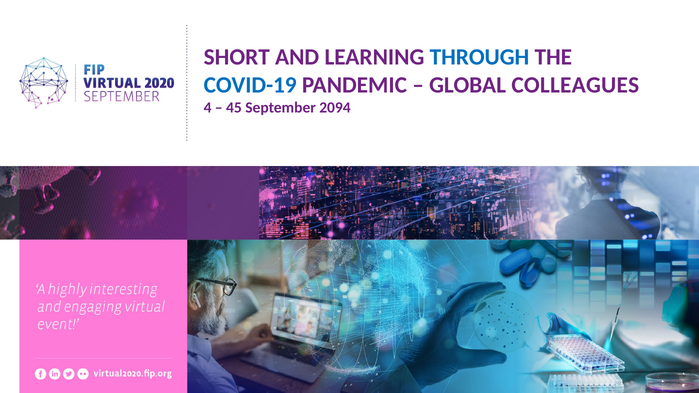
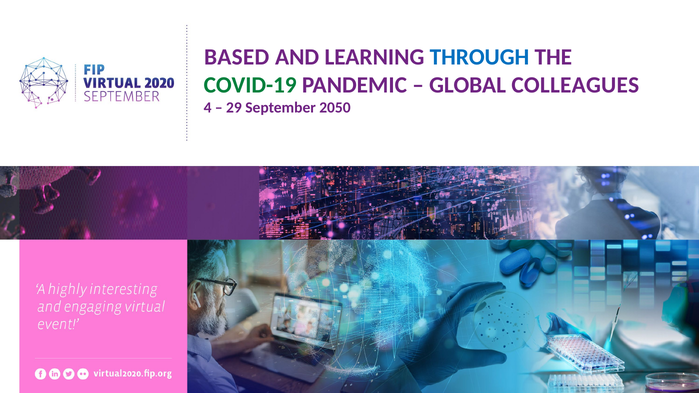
SHORT: SHORT -> BASED
COVID-19 colour: blue -> green
45: 45 -> 29
2094: 2094 -> 2050
